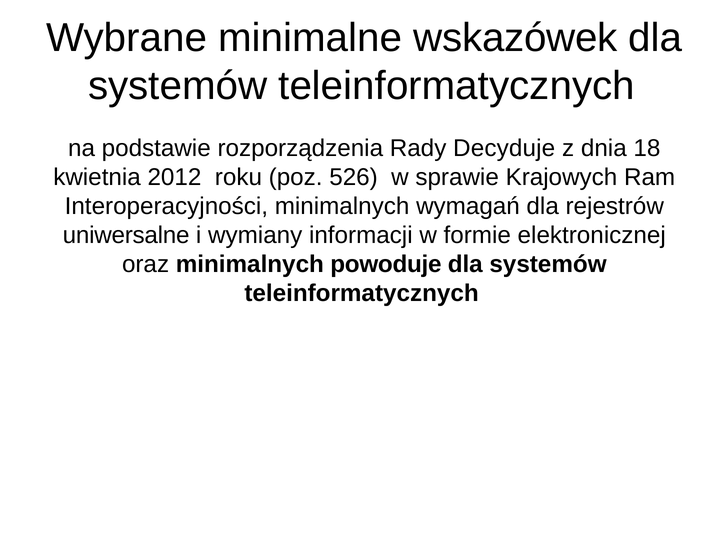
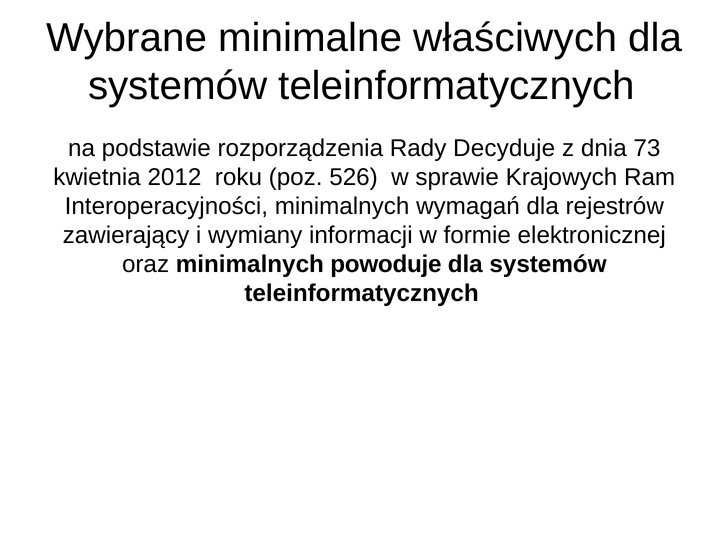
wskazówek: wskazówek -> właściwych
18: 18 -> 73
uniwersalne: uniwersalne -> zawierający
